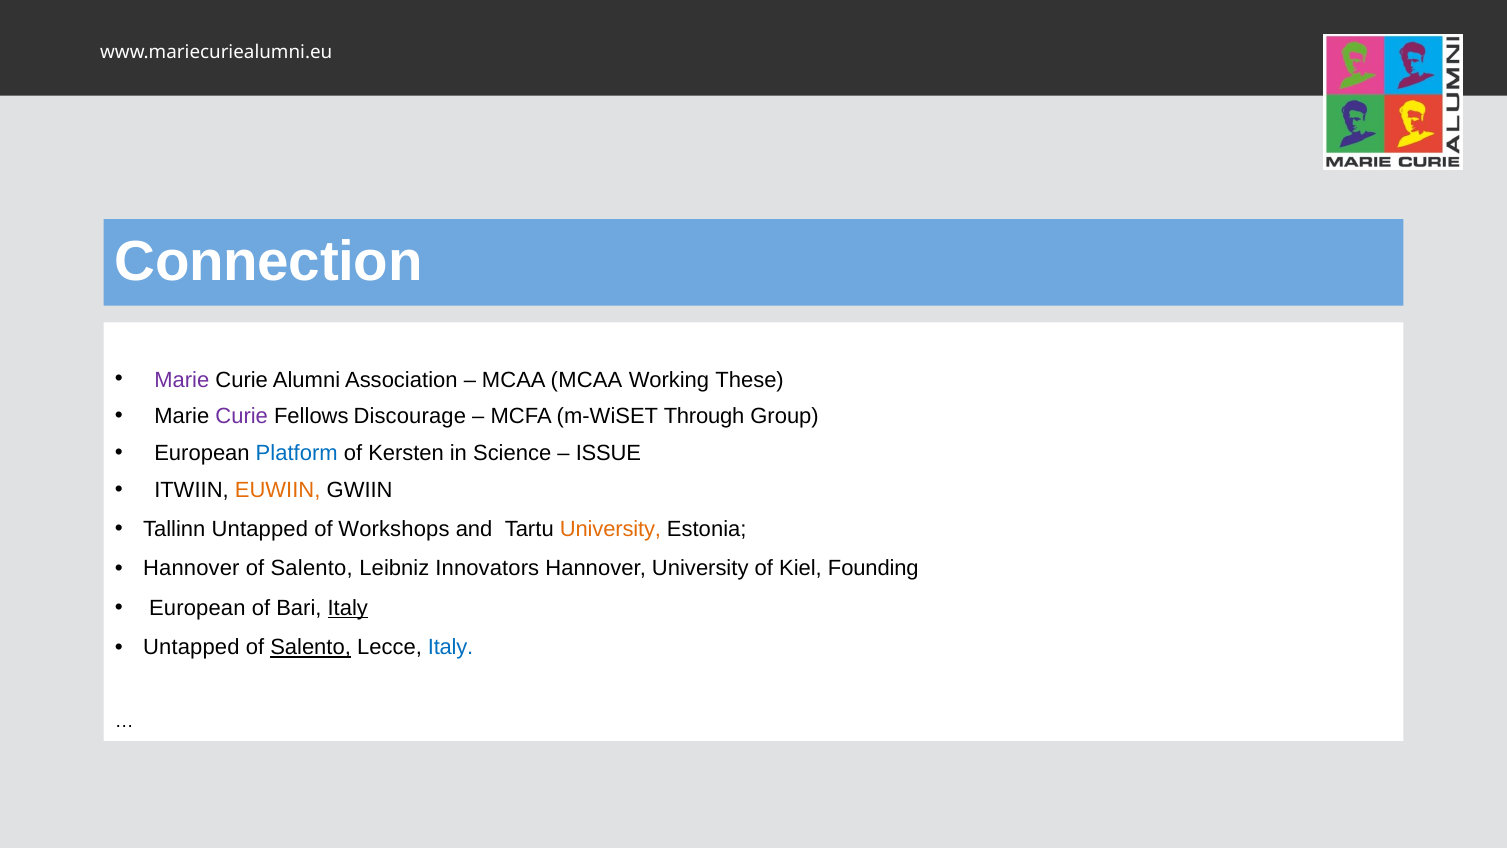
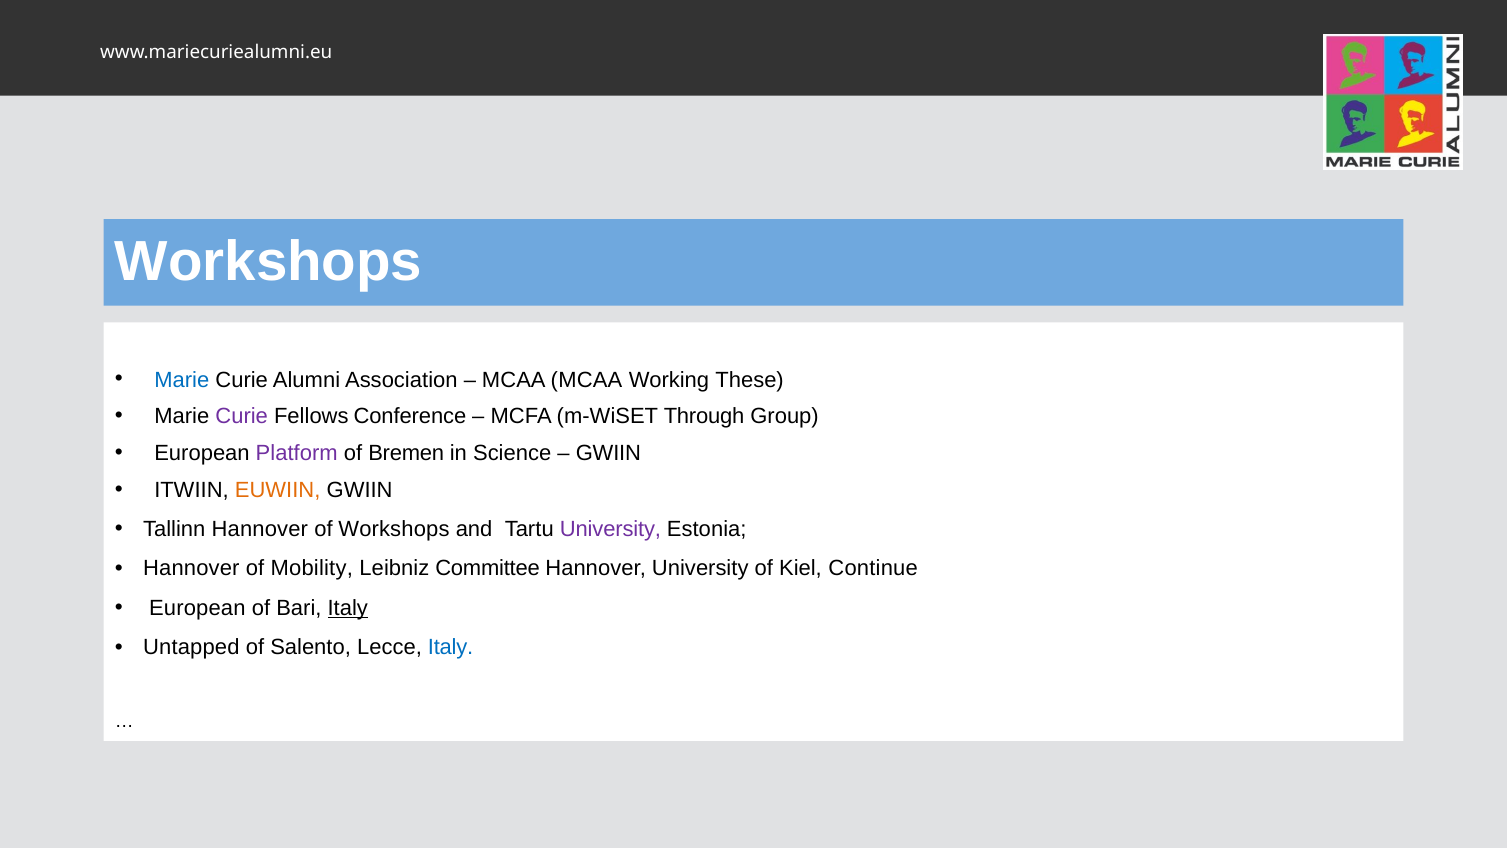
Connection at (269, 262): Connection -> Workshops
Marie at (182, 380) colour: purple -> blue
Discourage: Discourage -> Conference
Platform colour: blue -> purple
Kersten: Kersten -> Bremen
ISSUE at (608, 453): ISSUE -> GWIIN
Tallinn Untapped: Untapped -> Hannover
University at (610, 529) colour: orange -> purple
Salento at (312, 568): Salento -> Mobility
Innovators: Innovators -> Committee
Founding: Founding -> Continue
Salento at (311, 647) underline: present -> none
